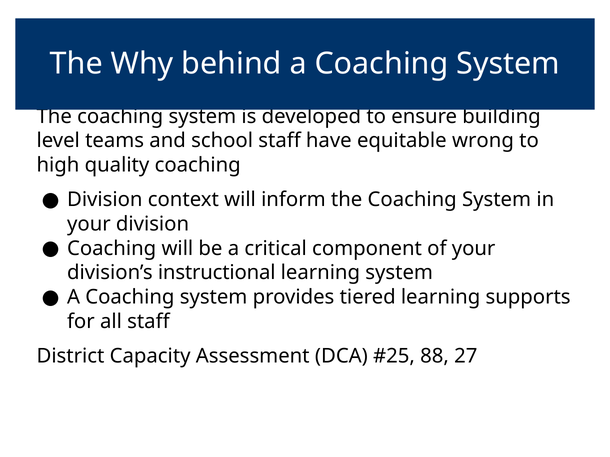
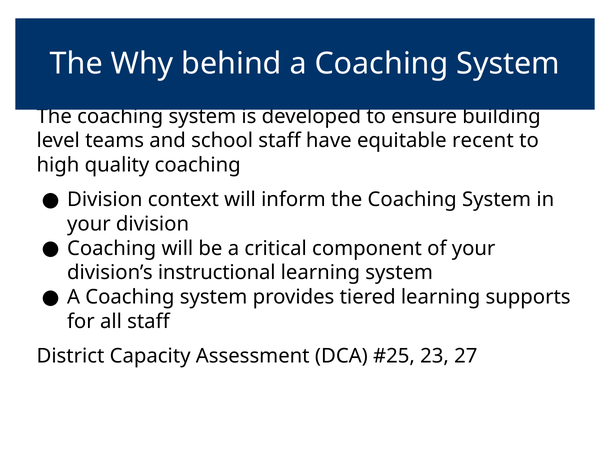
wrong: wrong -> recent
88: 88 -> 23
